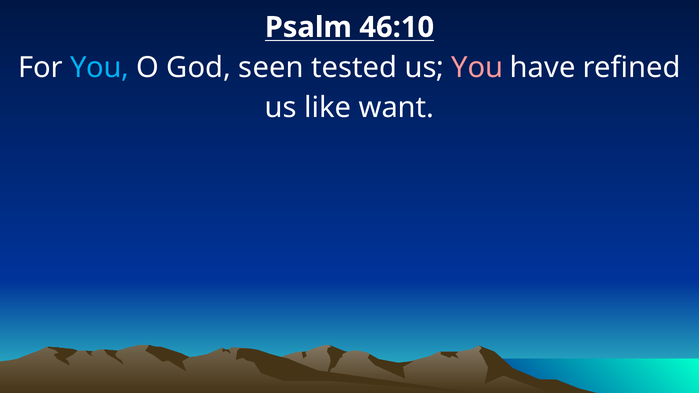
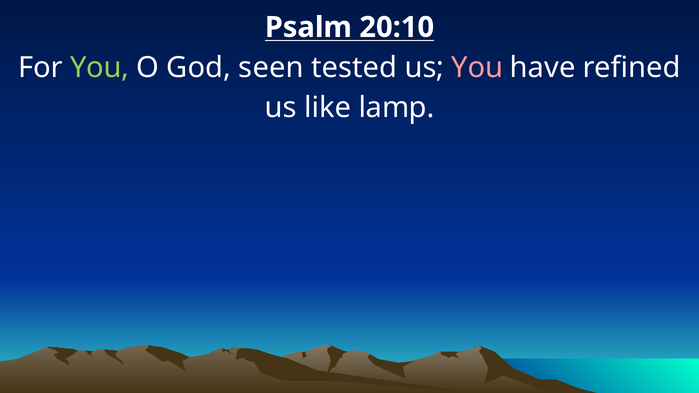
46:10: 46:10 -> 20:10
You at (100, 67) colour: light blue -> light green
want: want -> lamp
